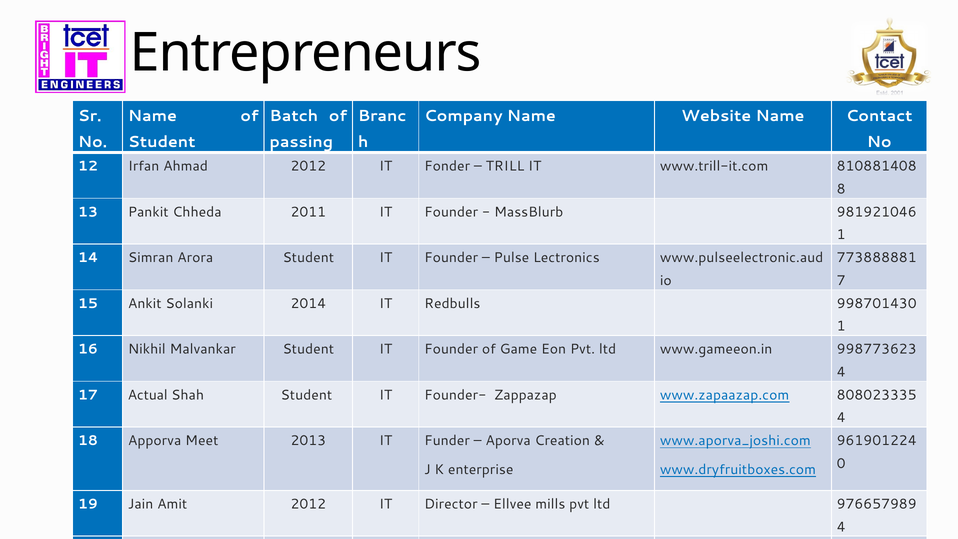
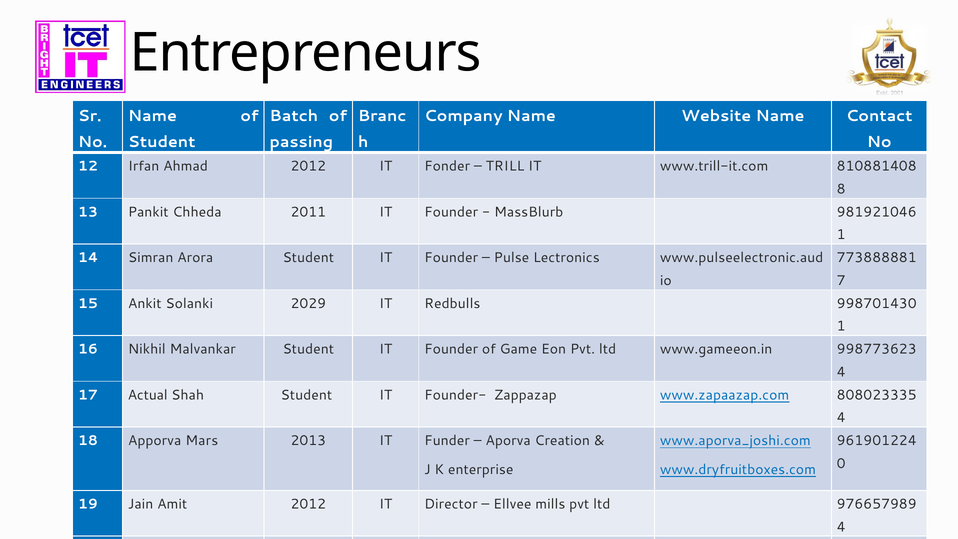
2014: 2014 -> 2029
Meet: Meet -> Mars
